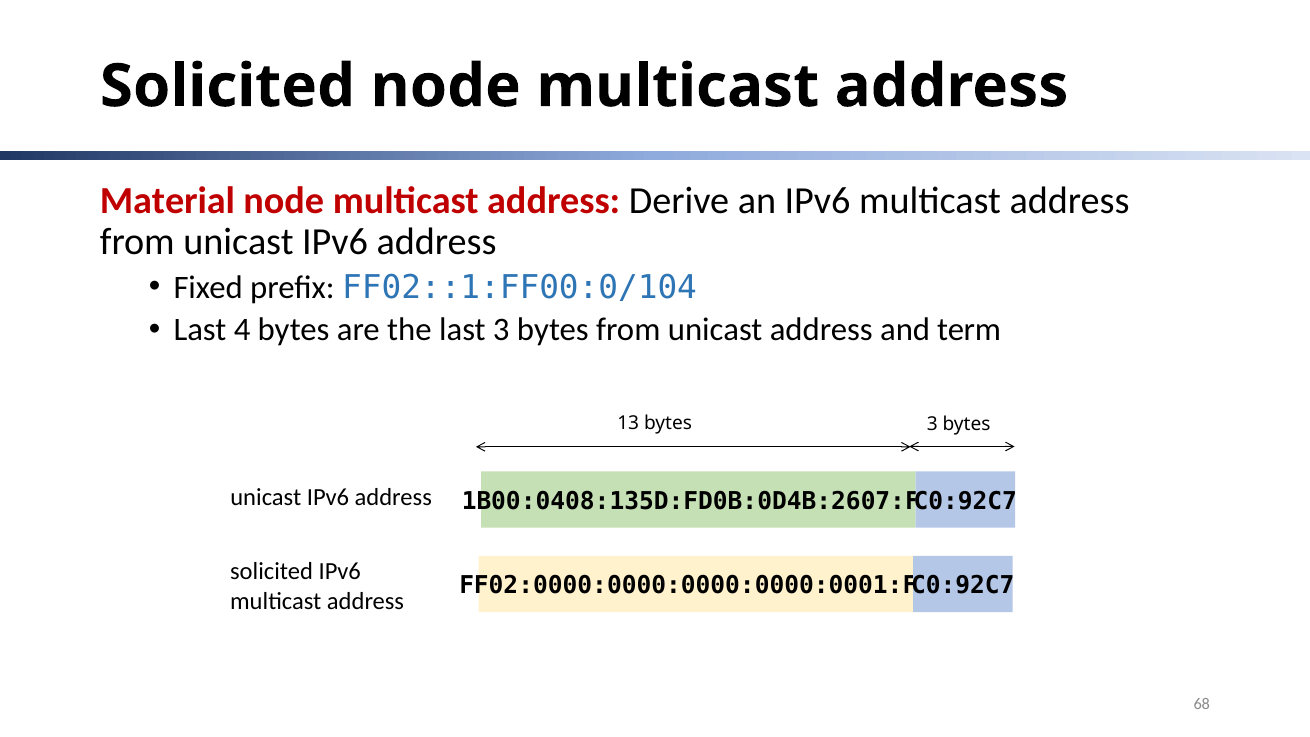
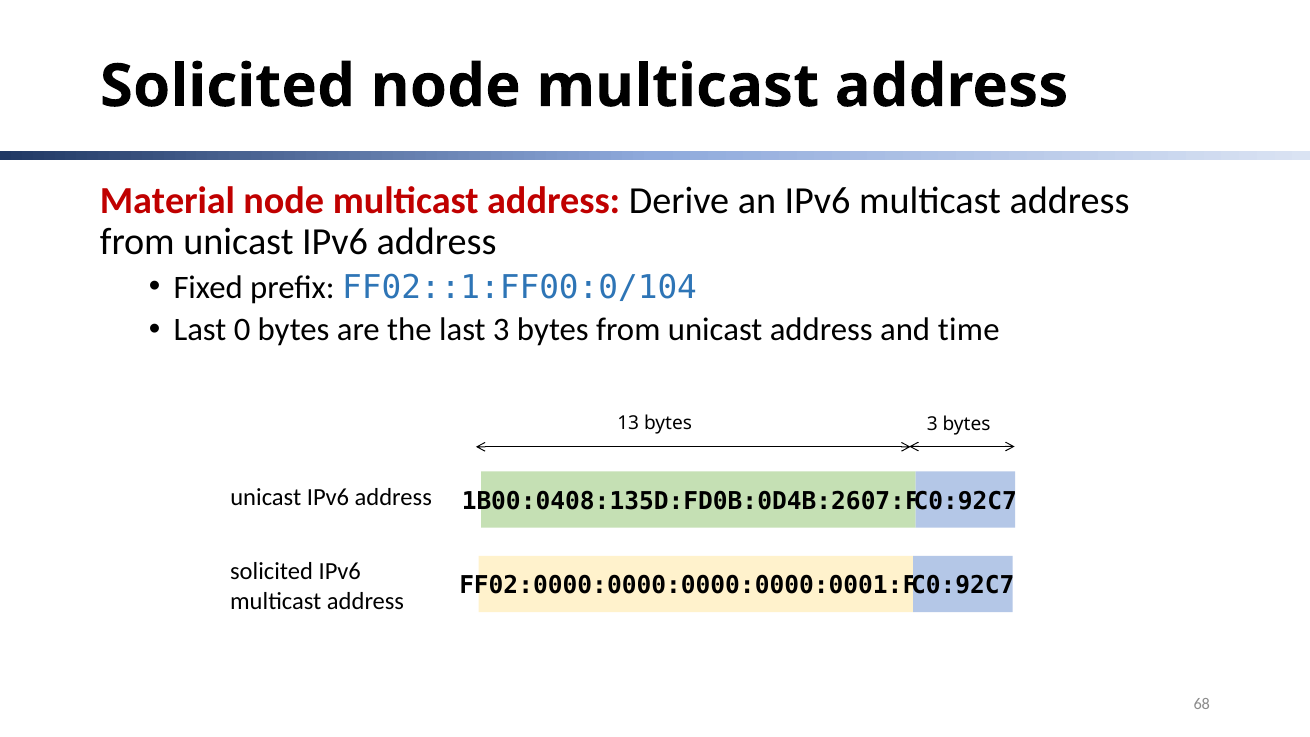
4: 4 -> 0
term: term -> time
